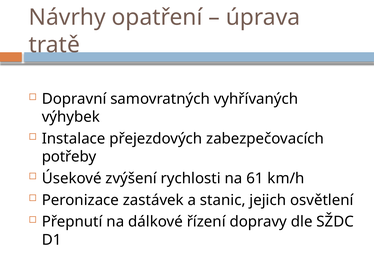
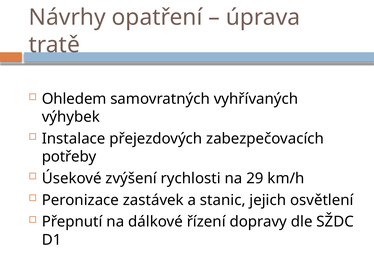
Dopravní: Dopravní -> Ohledem
61: 61 -> 29
